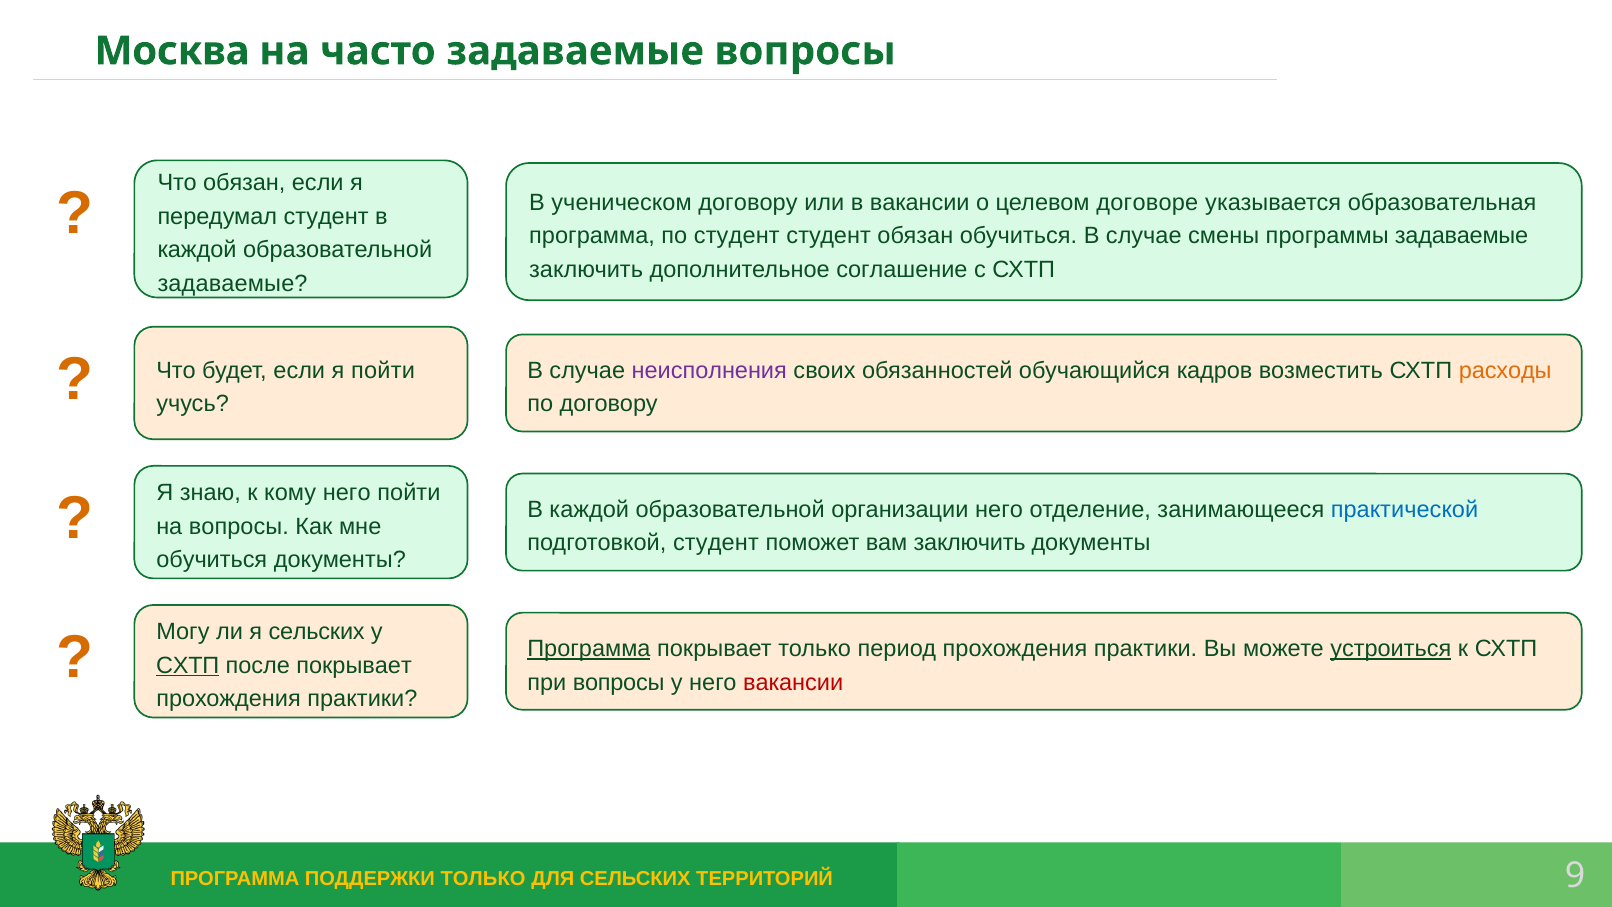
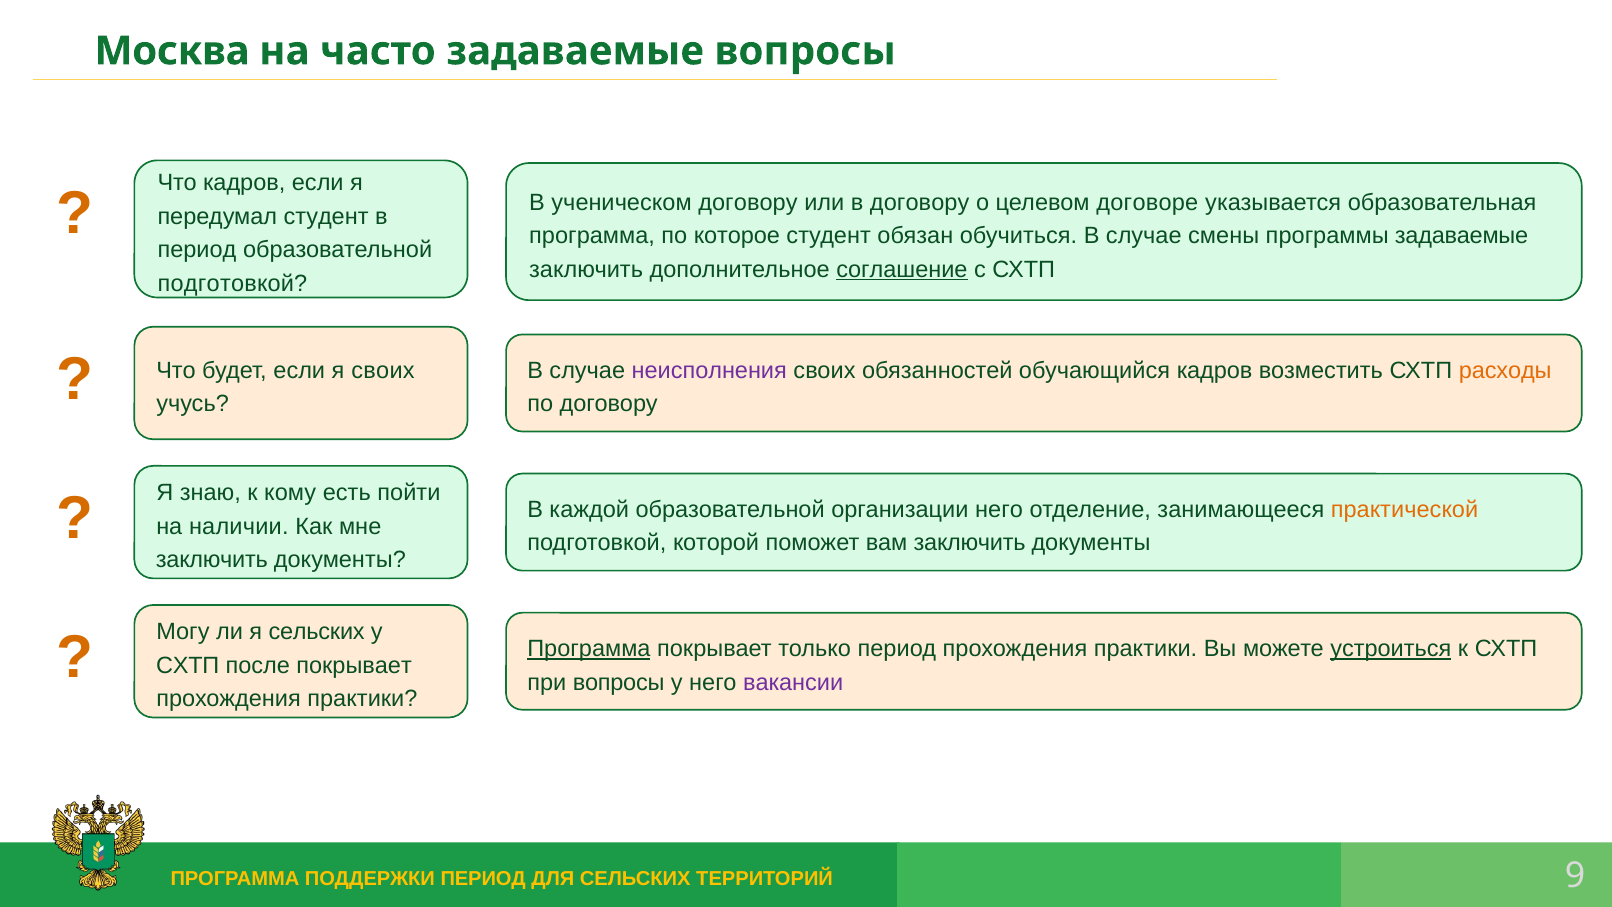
Что обязан: обязан -> кадров
в вакансии: вакансии -> договору
по студент: студент -> которое
каждой at (197, 250): каждой -> период
соглашение underline: none -> present
задаваемые at (233, 284): задаваемые -> подготовкой
я пойти: пойти -> своих
кому него: него -> есть
практической colour: blue -> orange
на вопросы: вопросы -> наличии
подготовкой студент: студент -> которой
обучиться at (212, 560): обучиться -> заключить
СХТП at (188, 665) underline: present -> none
вакансии at (793, 682) colour: red -> purple
ПОДДЕРЖКИ ТОЛЬКО: ТОЛЬКО -> ПЕРИОД
